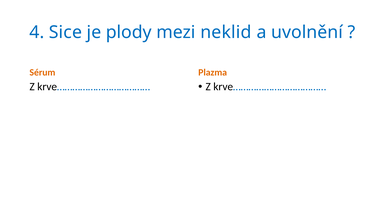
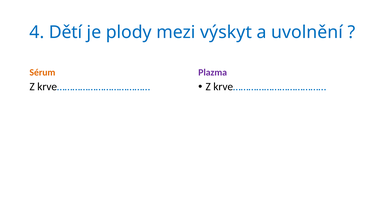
Sice: Sice -> Dětí
neklid: neklid -> výskyt
Plazma colour: orange -> purple
